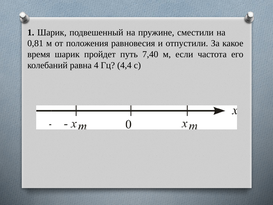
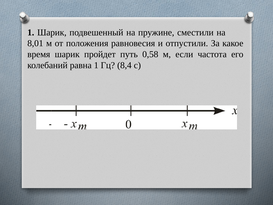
0,81: 0,81 -> 8,01
7,40: 7,40 -> 0,58
равна 4: 4 -> 1
4,4: 4,4 -> 8,4
